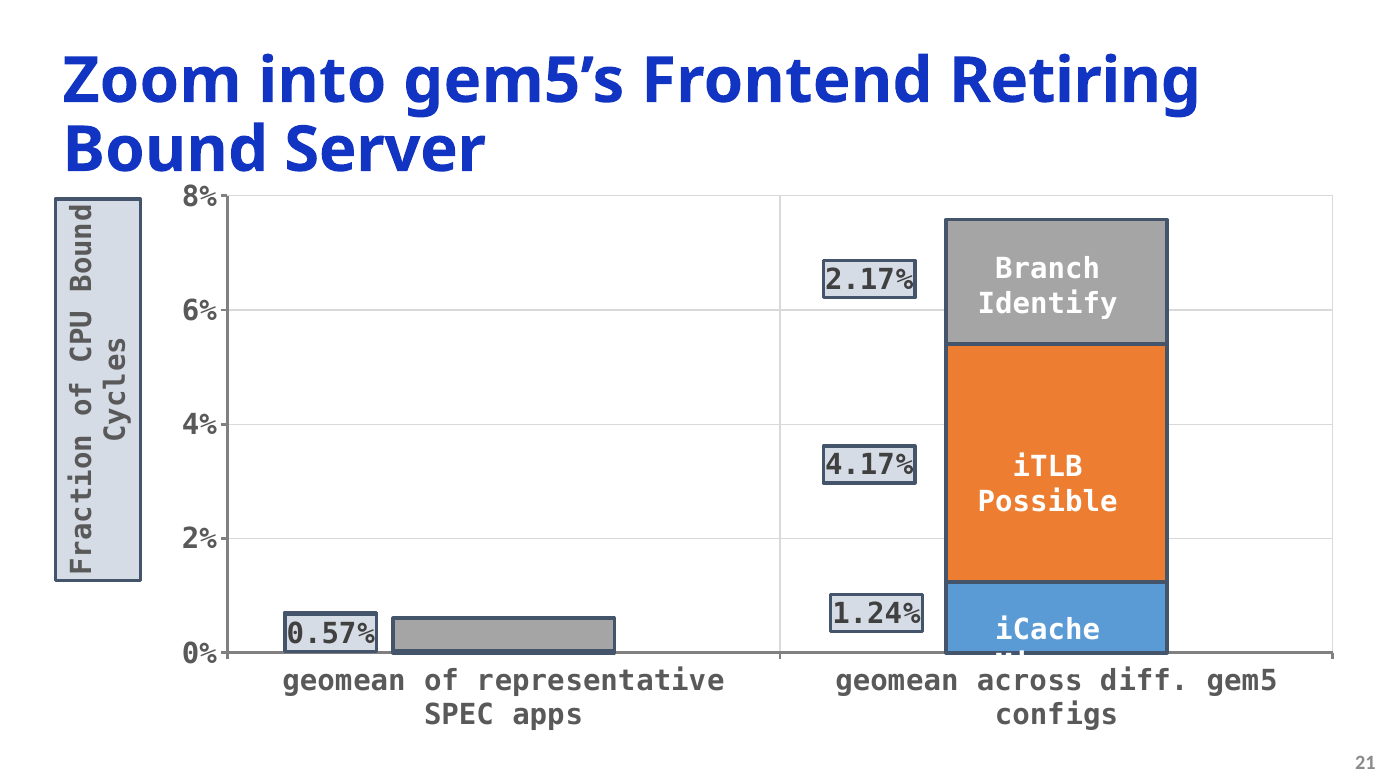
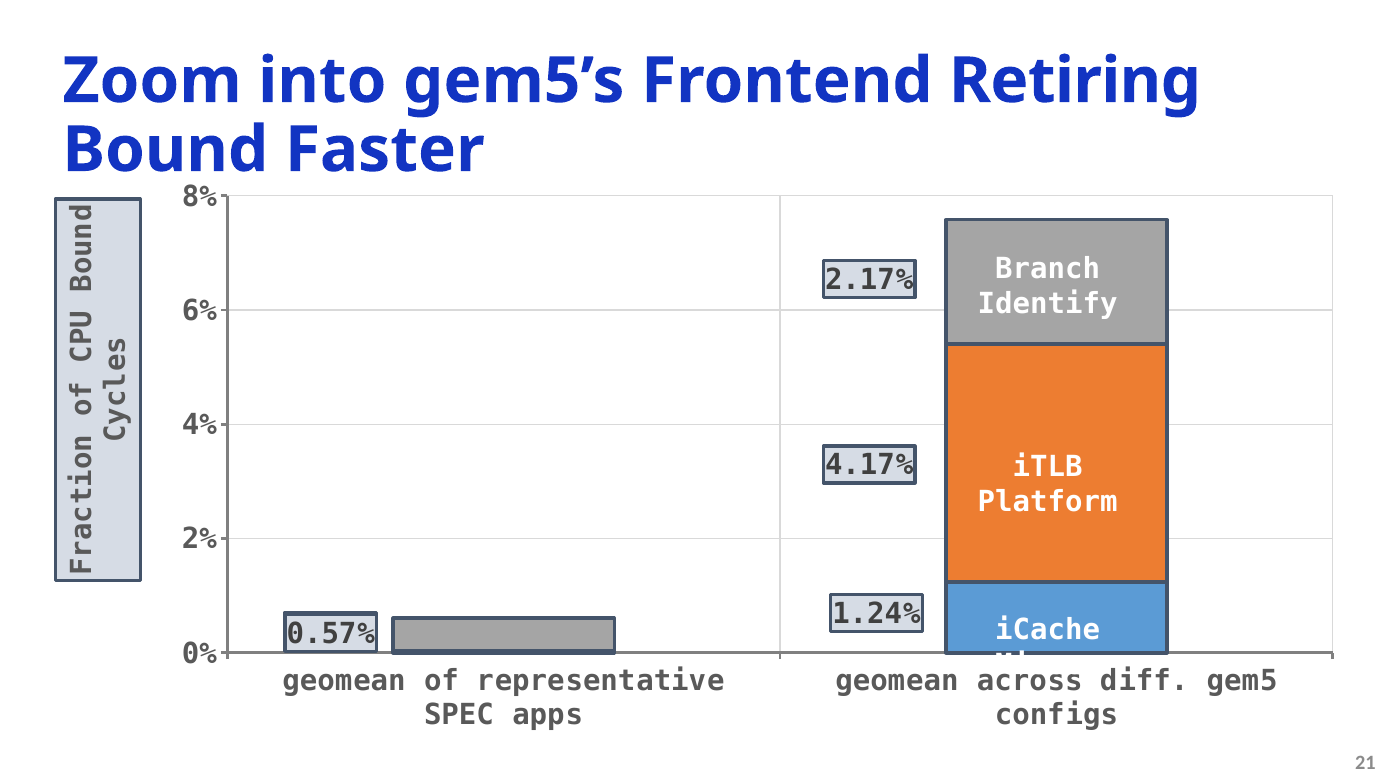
Server: Server -> Faster
Possible: Possible -> Platform
